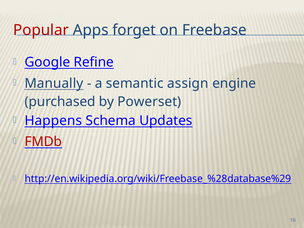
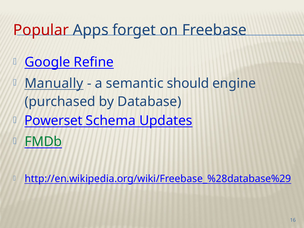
assign: assign -> should
Powerset: Powerset -> Database
Happens: Happens -> Powerset
FMDb colour: red -> green
